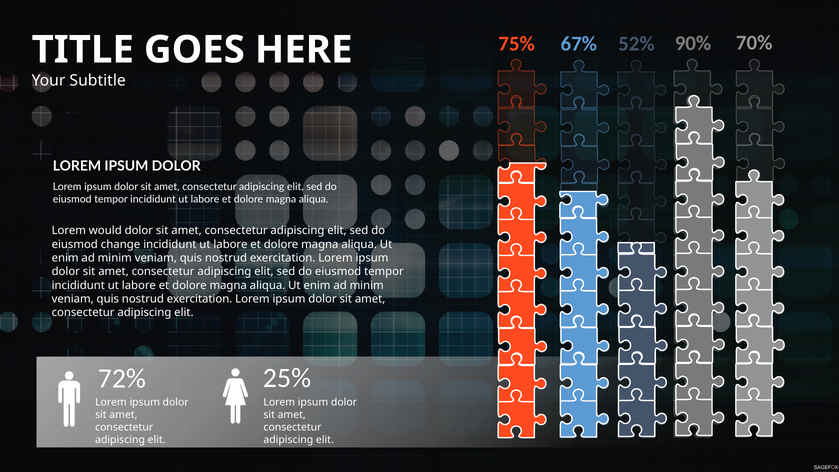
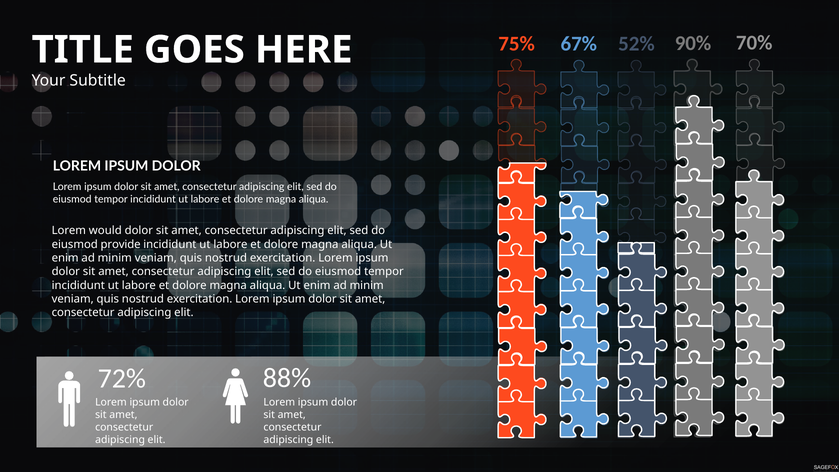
change: change -> provide
25%: 25% -> 88%
